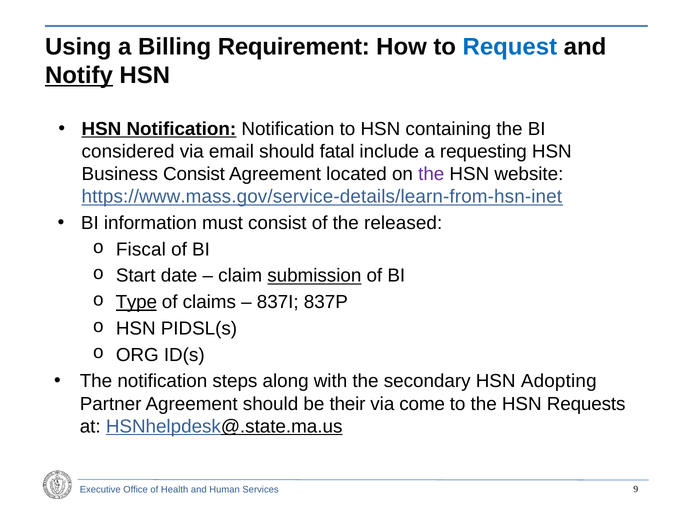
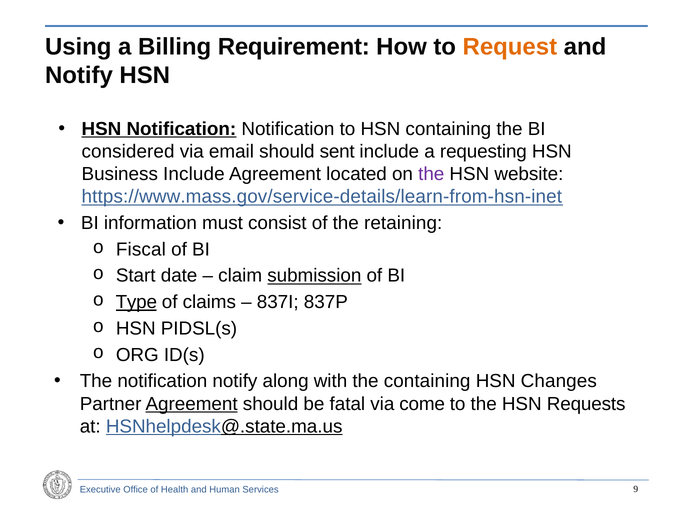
Request colour: blue -> orange
Notify at (79, 76) underline: present -> none
fatal: fatal -> sent
Business Consist: Consist -> Include
released: released -> retaining
notification steps: steps -> notify
the secondary: secondary -> containing
Adopting: Adopting -> Changes
Agreement at (192, 404) underline: none -> present
their: their -> fatal
